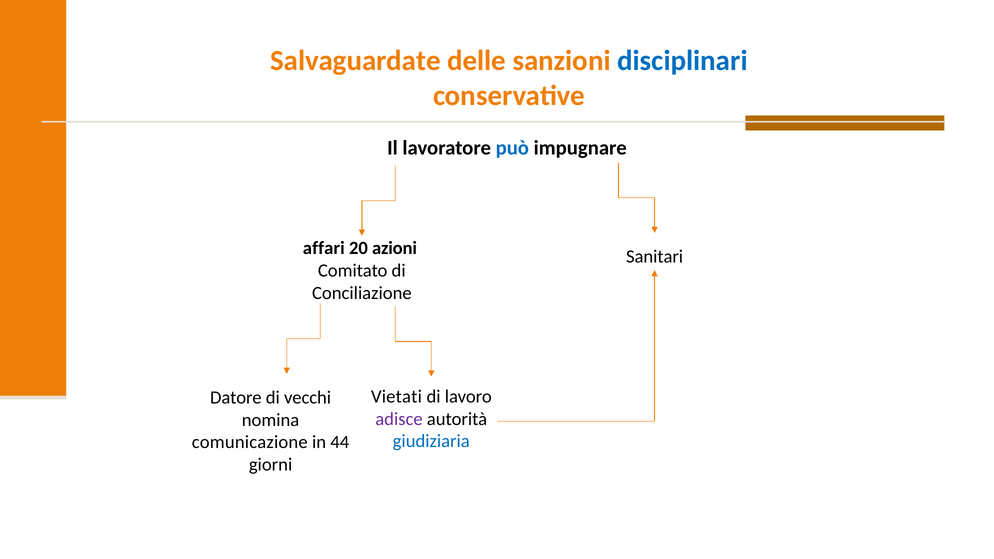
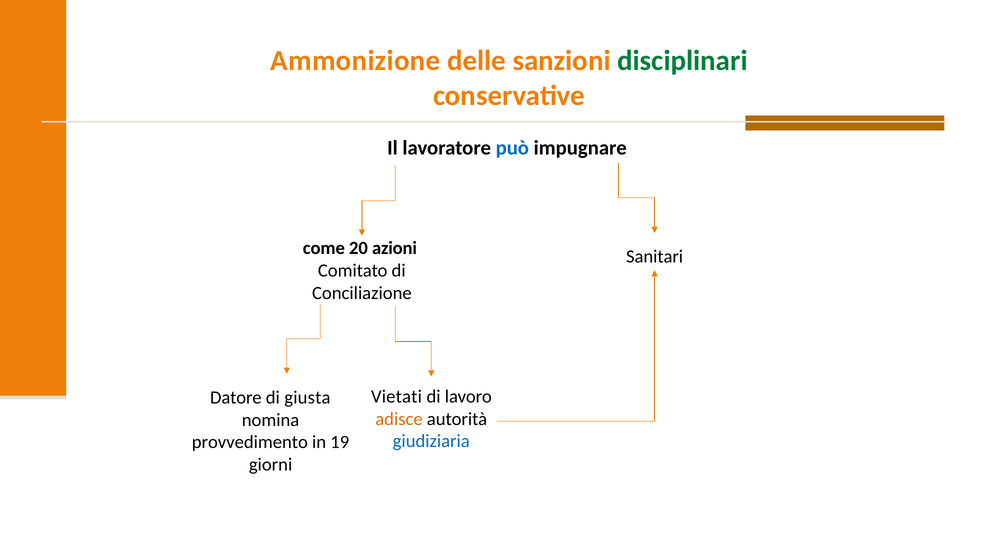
Salvaguardate: Salvaguardate -> Ammonizione
disciplinari colour: blue -> green
affari: affari -> come
vecchi: vecchi -> giusta
adisce colour: purple -> orange
comunicazione: comunicazione -> provvedimento
44: 44 -> 19
